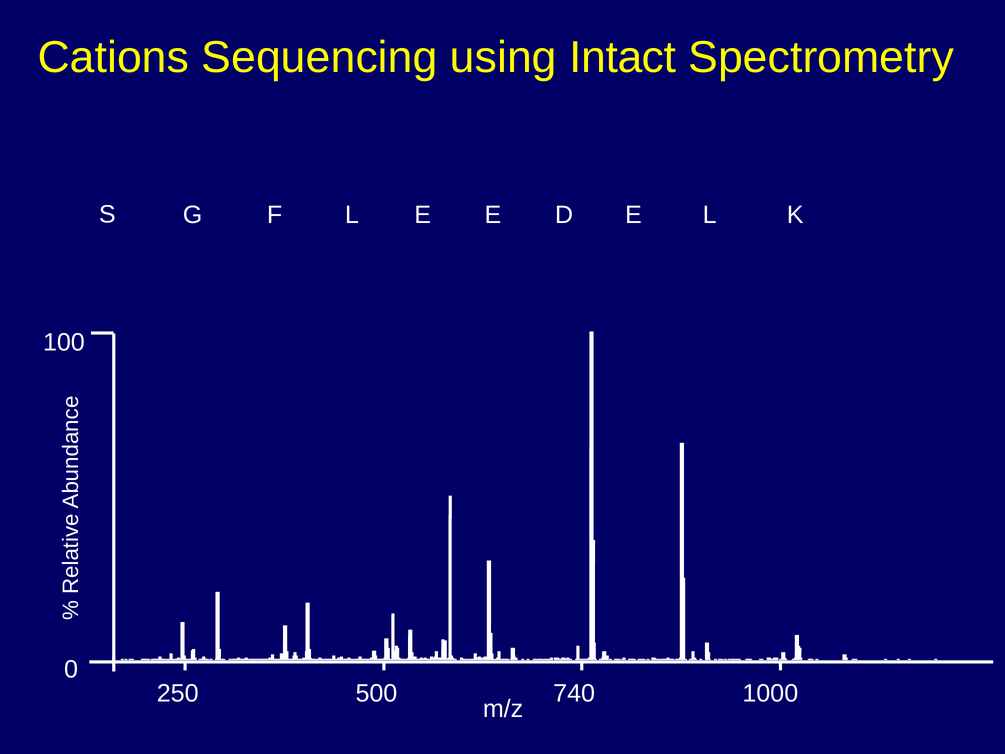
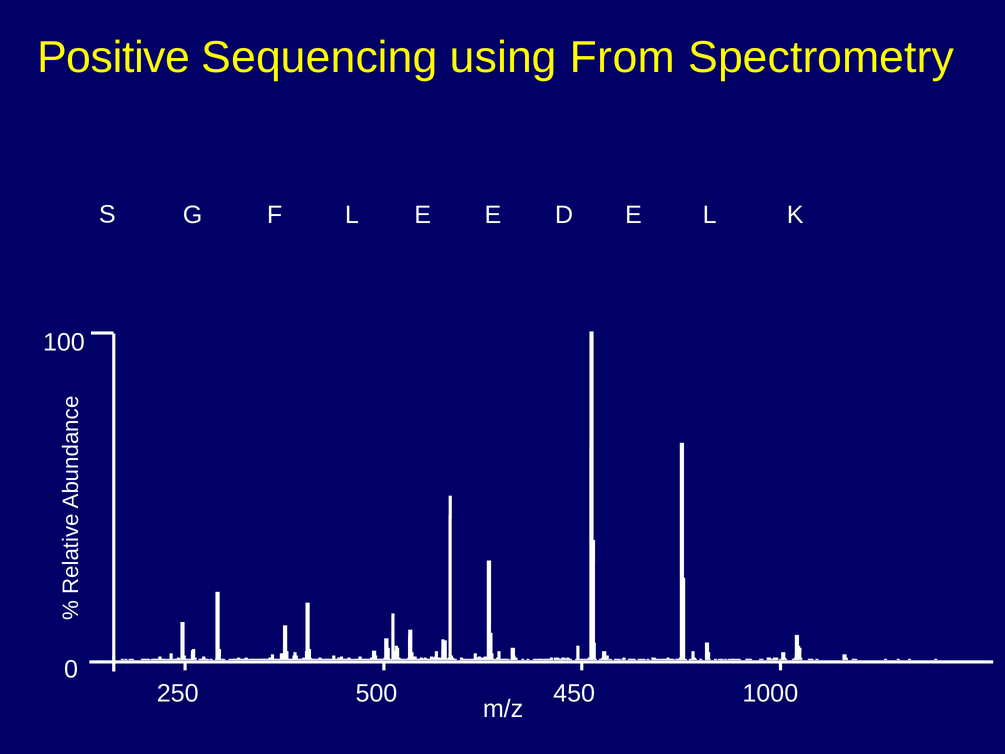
Cations: Cations -> Positive
Intact: Intact -> From
740: 740 -> 450
